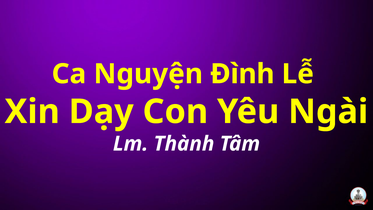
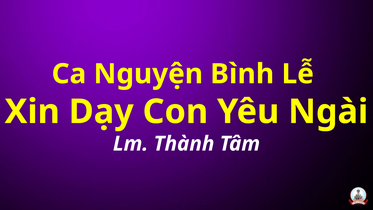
Đình: Đình -> Bình
